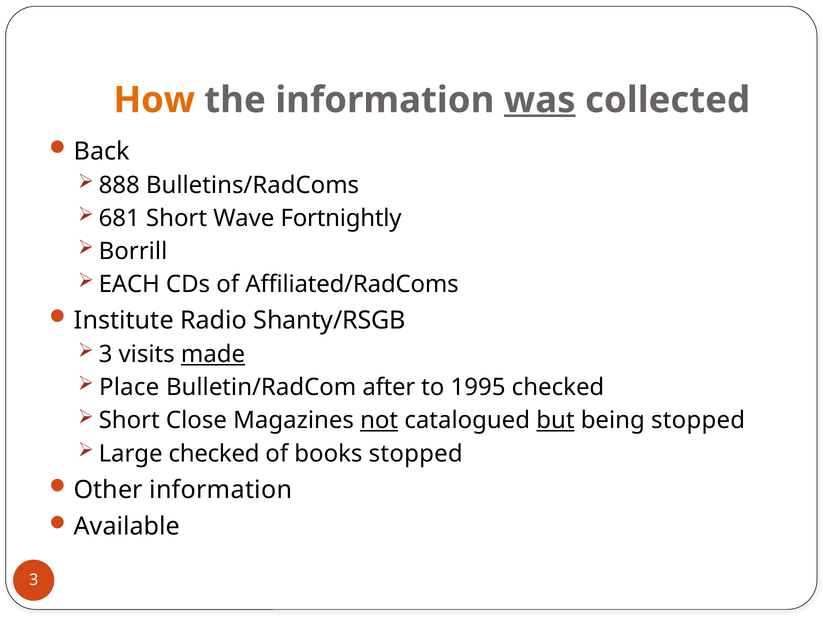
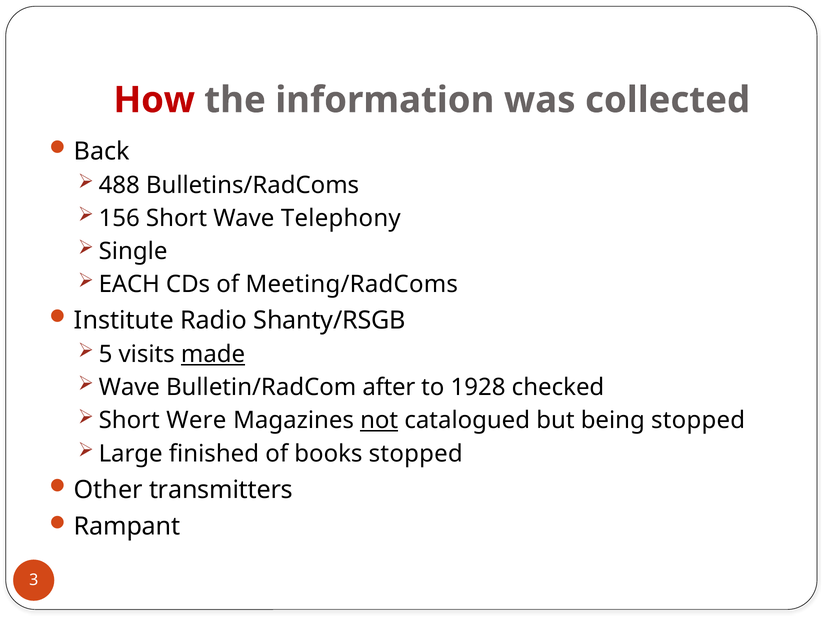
How colour: orange -> red
was underline: present -> none
888: 888 -> 488
681: 681 -> 156
Fortnightly: Fortnightly -> Telephony
Borrill: Borrill -> Single
Affiliated/RadComs: Affiliated/RadComs -> Meeting/RadComs
3 at (105, 354): 3 -> 5
Place at (129, 387): Place -> Wave
1995: 1995 -> 1928
Close: Close -> Were
but underline: present -> none
Large checked: checked -> finished
Other information: information -> transmitters
Available: Available -> Rampant
